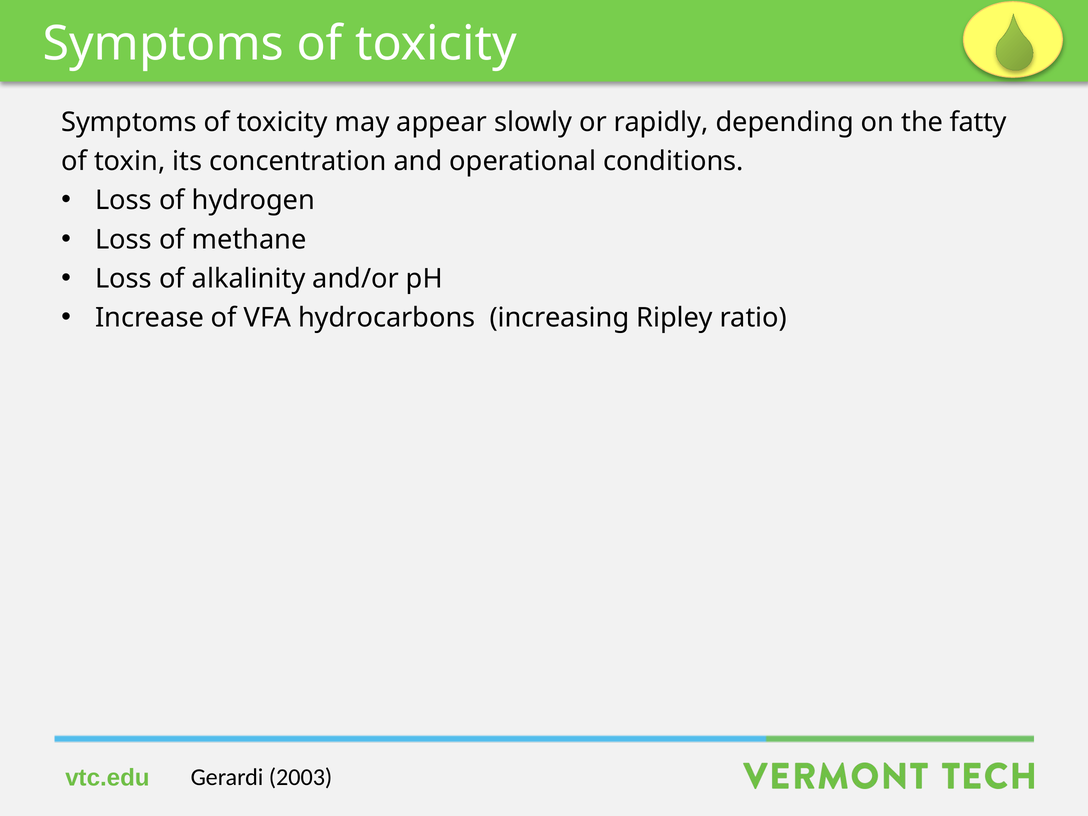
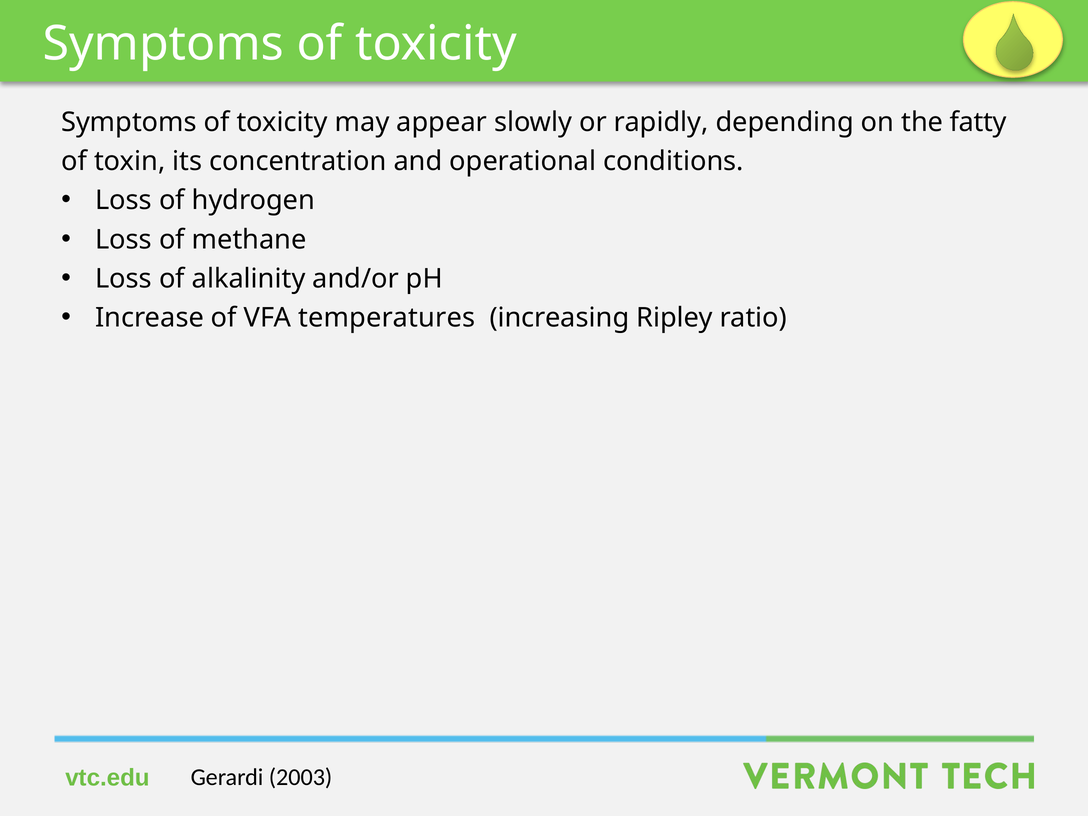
hydrocarbons: hydrocarbons -> temperatures
